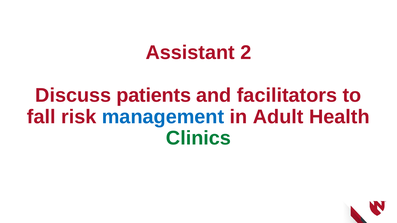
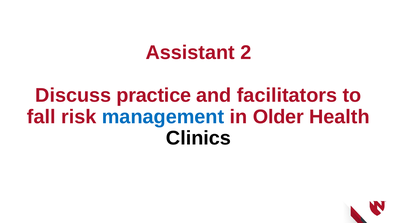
patients: patients -> practice
Adult: Adult -> Older
Clinics colour: green -> black
